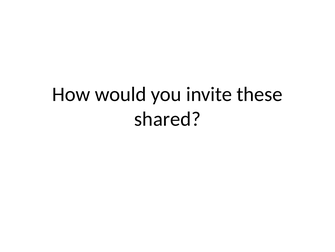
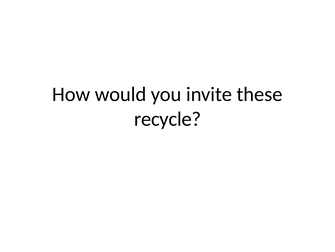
shared: shared -> recycle
